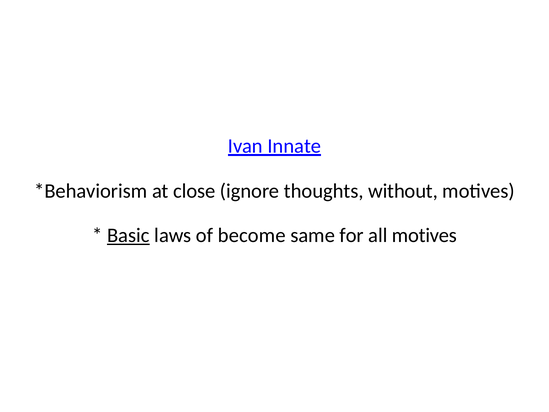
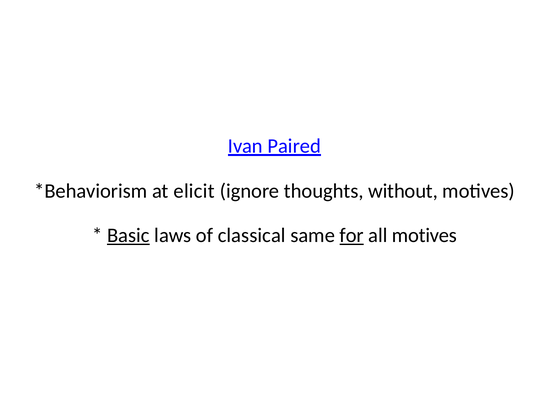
Innate: Innate -> Paired
close: close -> elicit
become: become -> classical
for underline: none -> present
